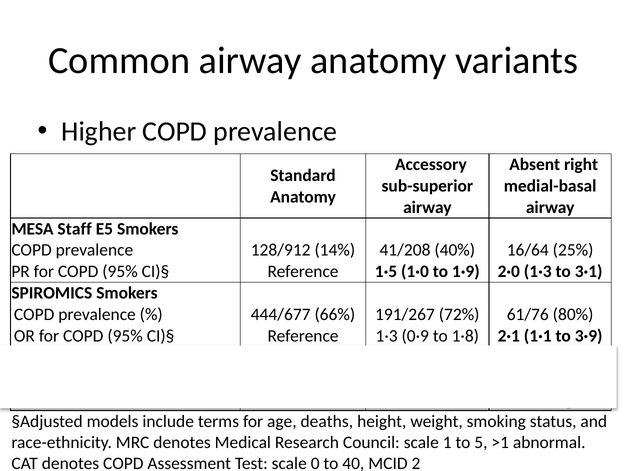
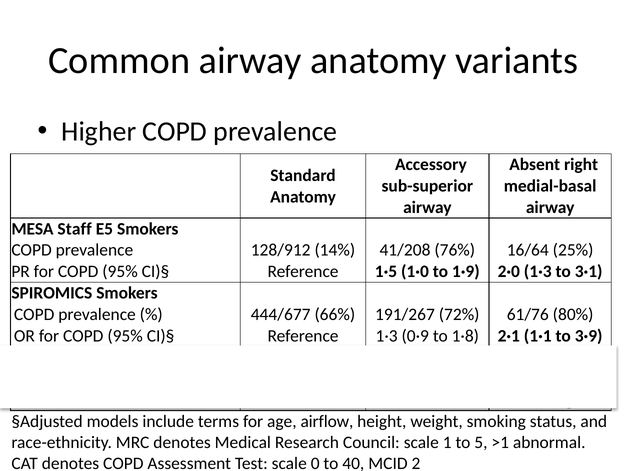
40%: 40% -> 76%
deaths: deaths -> airflow
